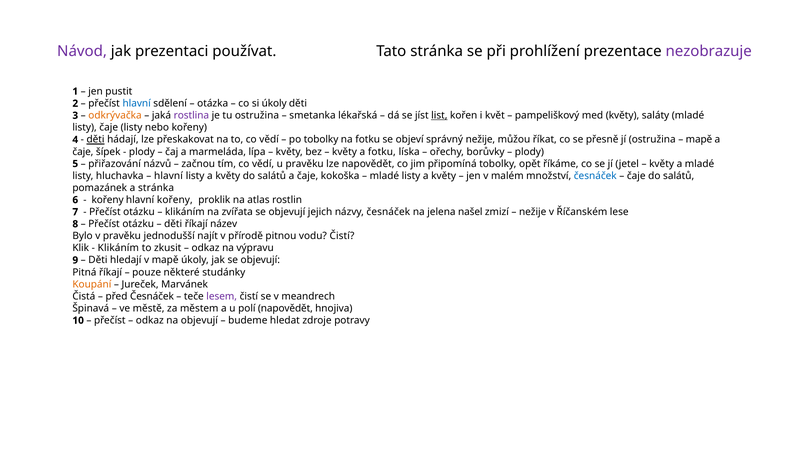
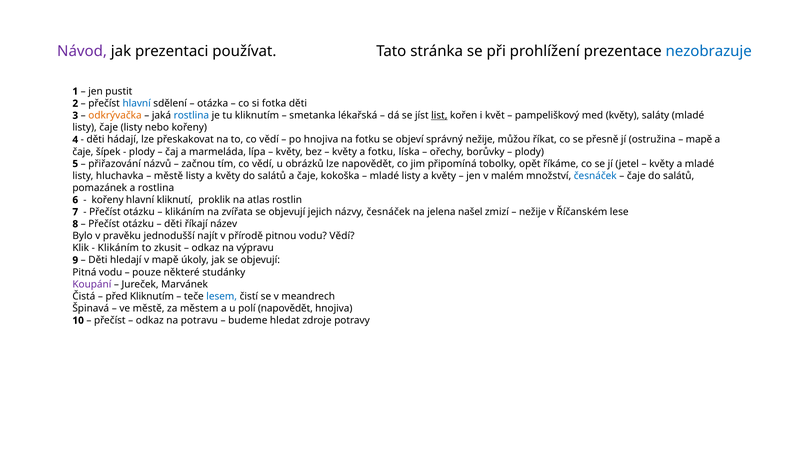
nezobrazuje colour: purple -> blue
si úkoly: úkoly -> fotka
rostlina at (191, 115) colour: purple -> blue
tu ostružina: ostružina -> kliknutím
děti at (96, 140) underline: present -> none
po tobolky: tobolky -> hnojiva
u pravěku: pravěku -> obrázků
hlavní at (168, 176): hlavní -> městě
a stránka: stránka -> rostlina
hlavní kořeny: kořeny -> kliknutí
vodu Čistí: Čistí -> Vědí
Pitná říkají: říkají -> vodu
Koupání colour: orange -> purple
před Česnáček: Česnáček -> Kliknutím
lesem colour: purple -> blue
na objevují: objevují -> potravu
